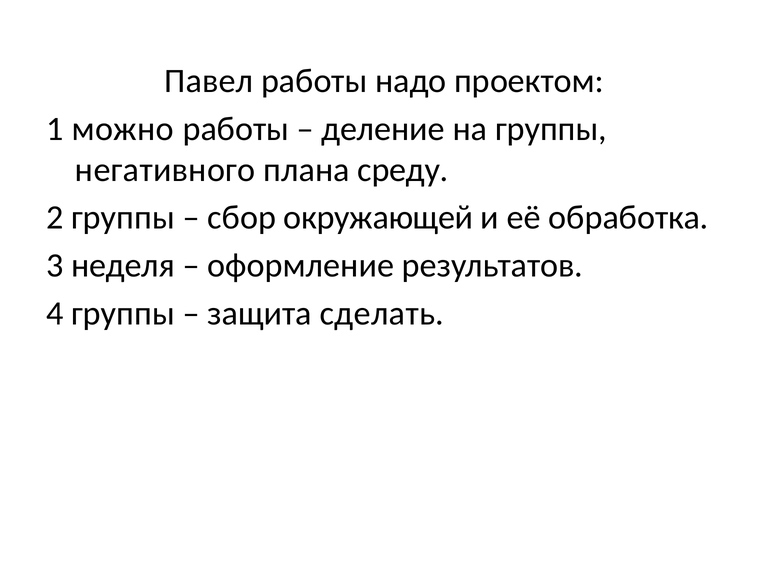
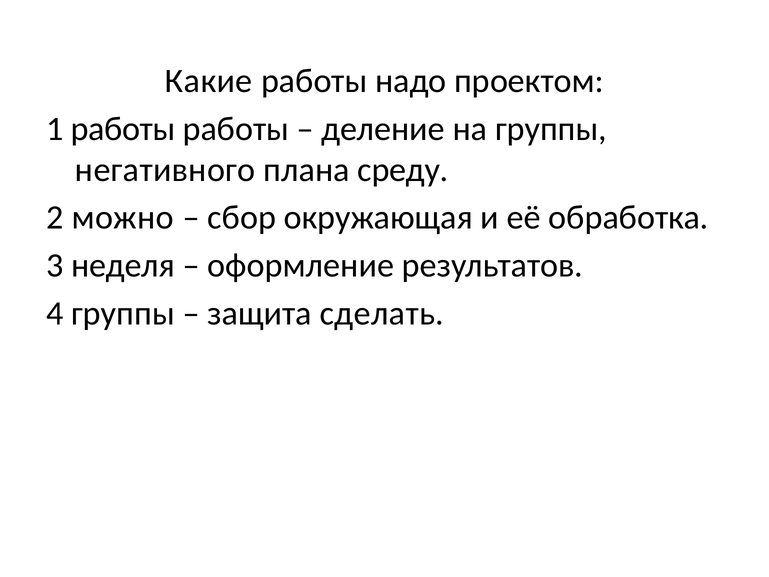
Павел: Павел -> Какие
1 можно: можно -> работы
2 группы: группы -> можно
окружающей: окружающей -> окружающая
